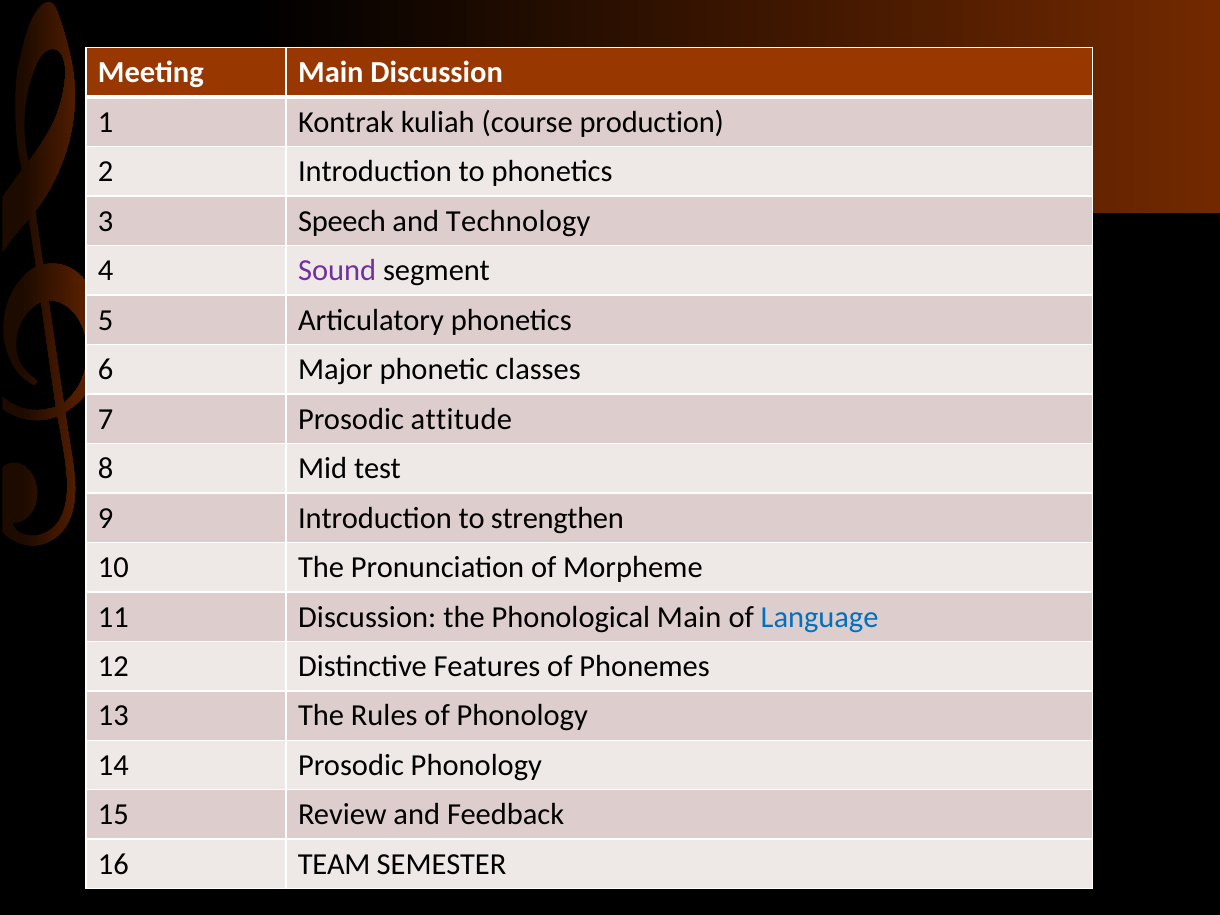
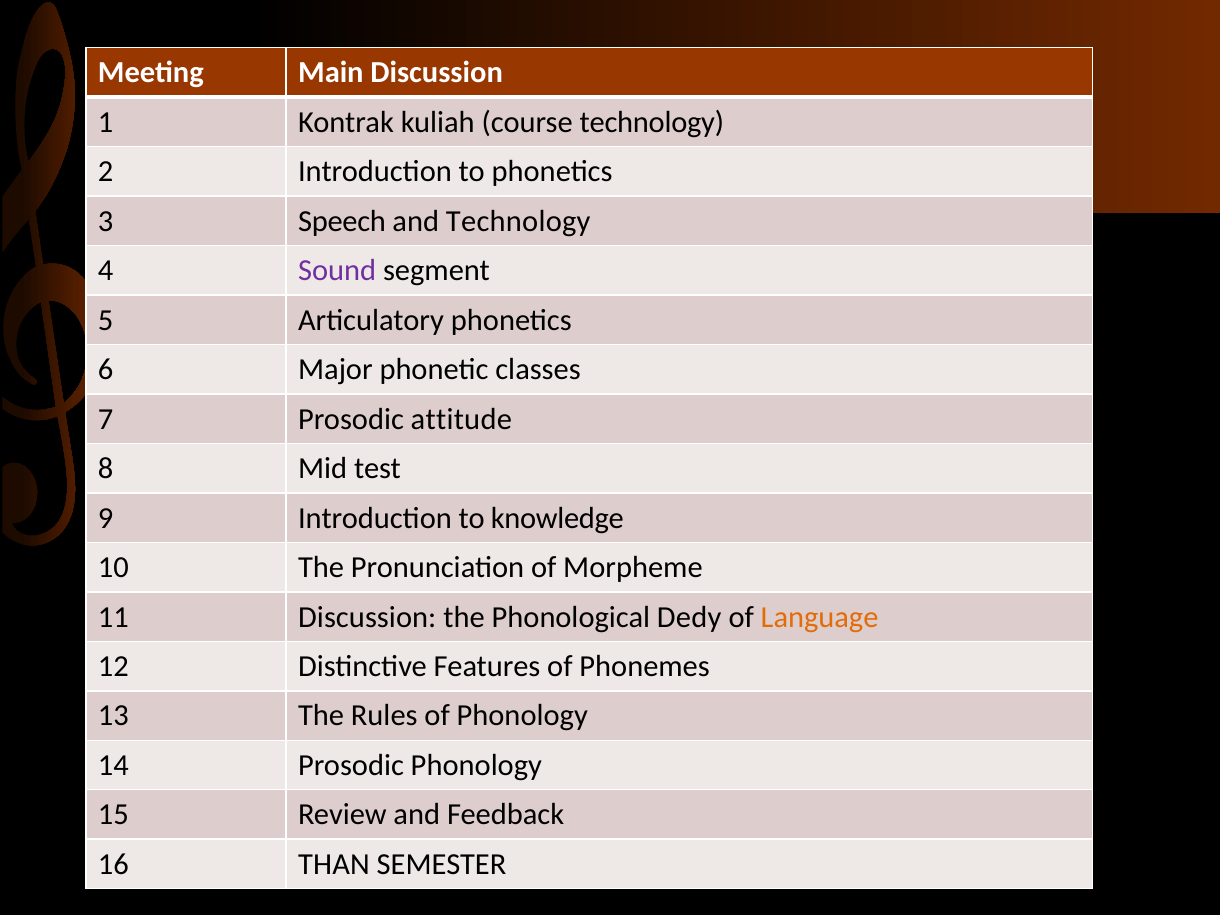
course production: production -> technology
strengthen: strengthen -> knowledge
Phonological Main: Main -> Dedy
Language colour: blue -> orange
TEAM: TEAM -> THAN
